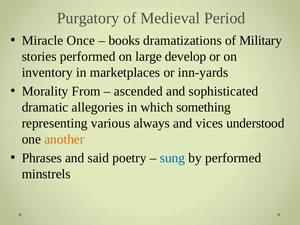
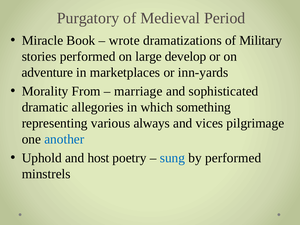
Once: Once -> Book
books: books -> wrote
inventory: inventory -> adventure
ascended: ascended -> marriage
understood: understood -> pilgrimage
another colour: orange -> blue
Phrases: Phrases -> Uphold
said: said -> host
